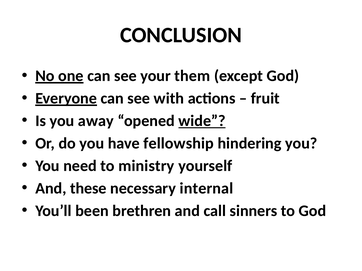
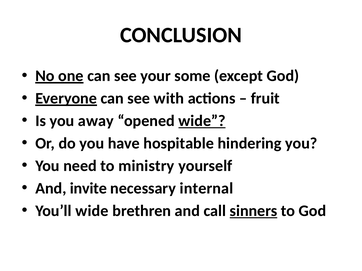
them: them -> some
fellowship: fellowship -> hospitable
these: these -> invite
You’ll been: been -> wide
sinners underline: none -> present
